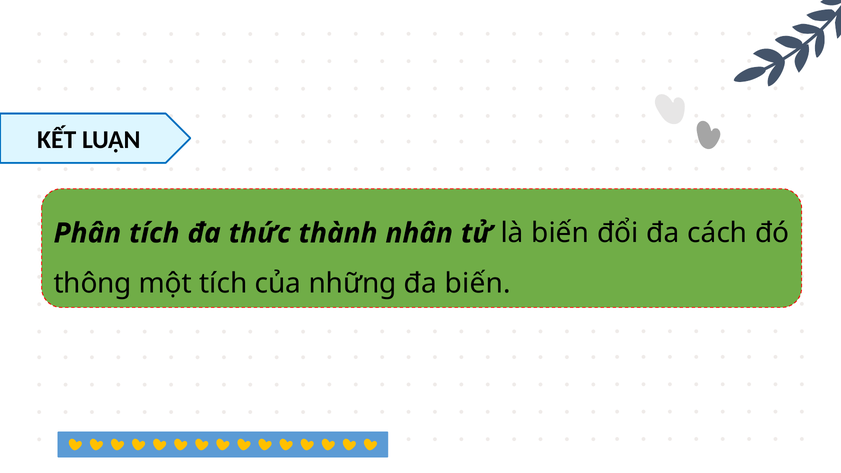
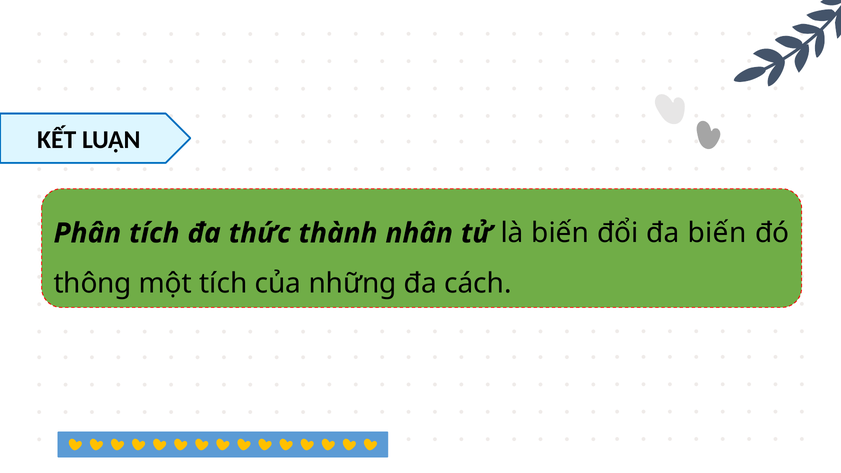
đa cách: cách -> biến
đa biến: biến -> cách
